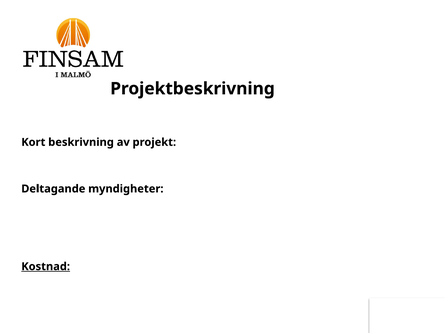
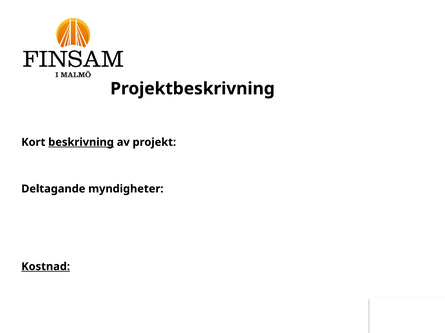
beskrivning underline: none -> present
